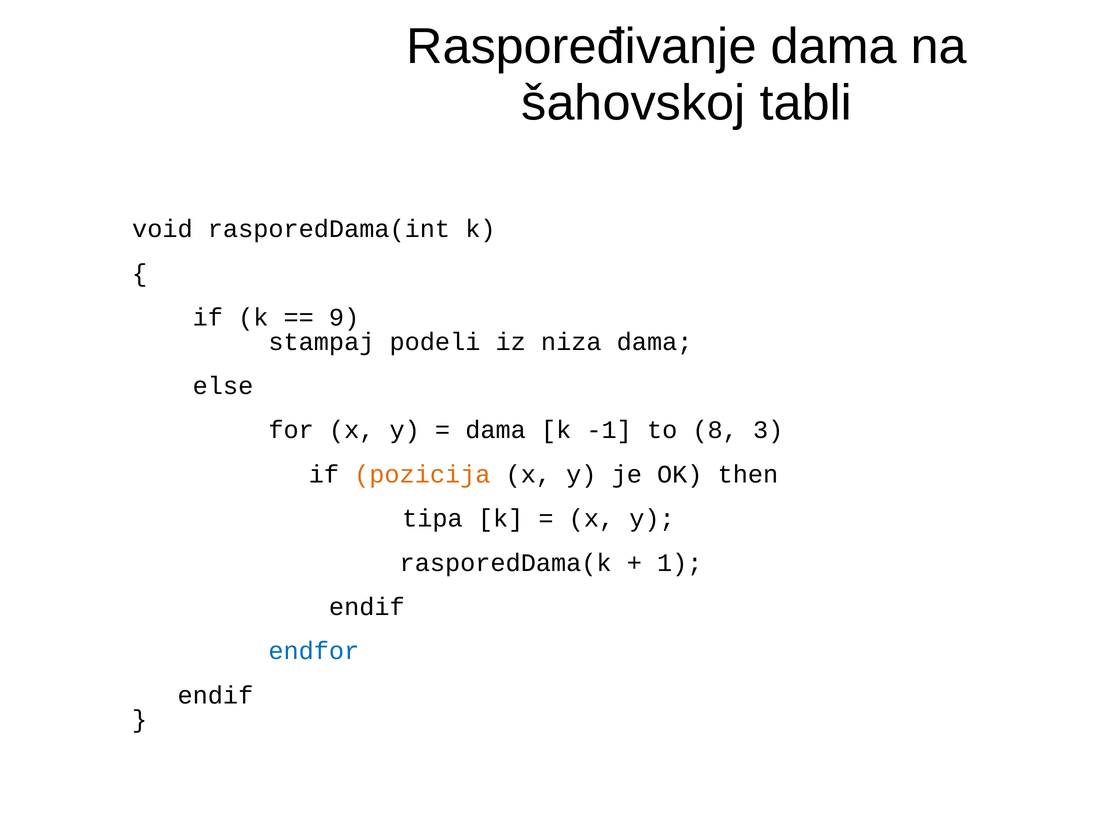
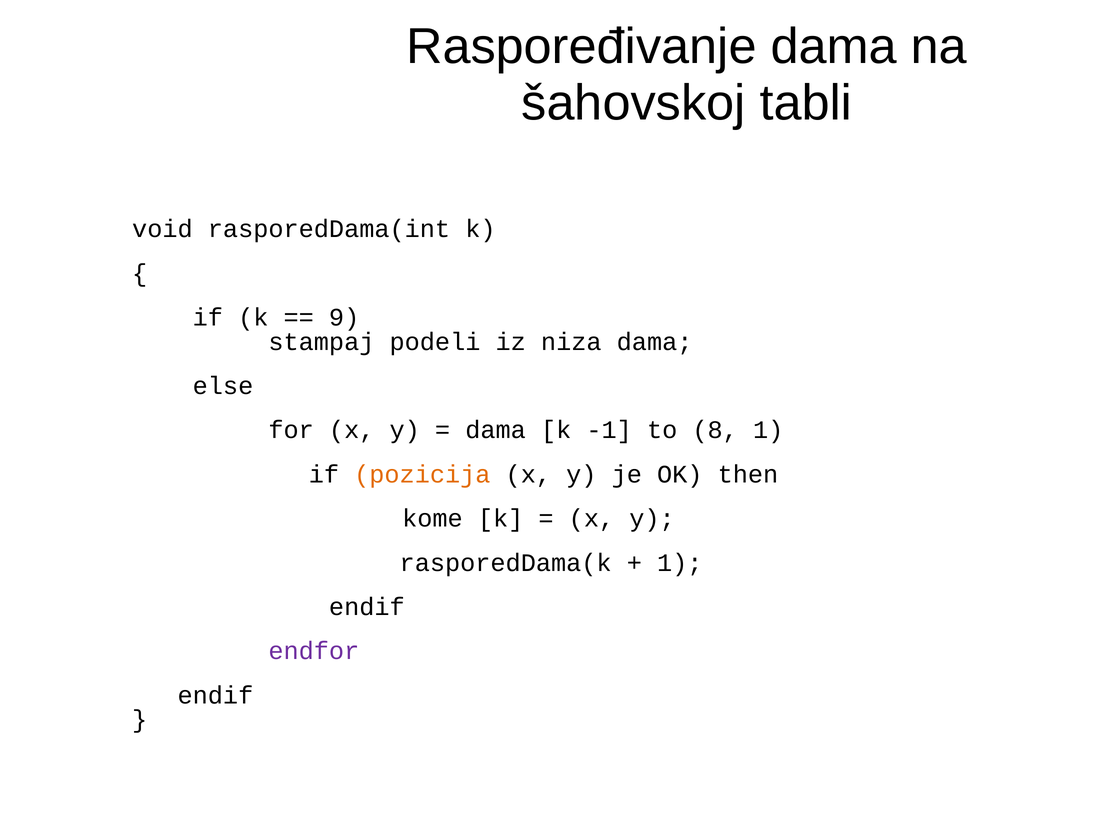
8 3: 3 -> 1
tipa: tipa -> kome
endfor colour: blue -> purple
